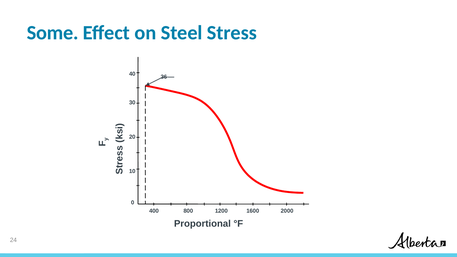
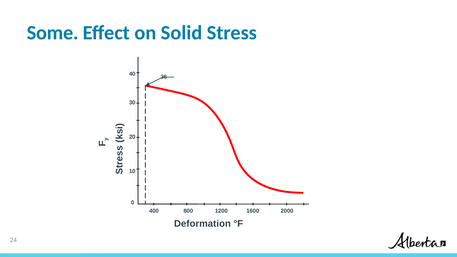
Steel: Steel -> Solid
Proportional: Proportional -> Deformation
